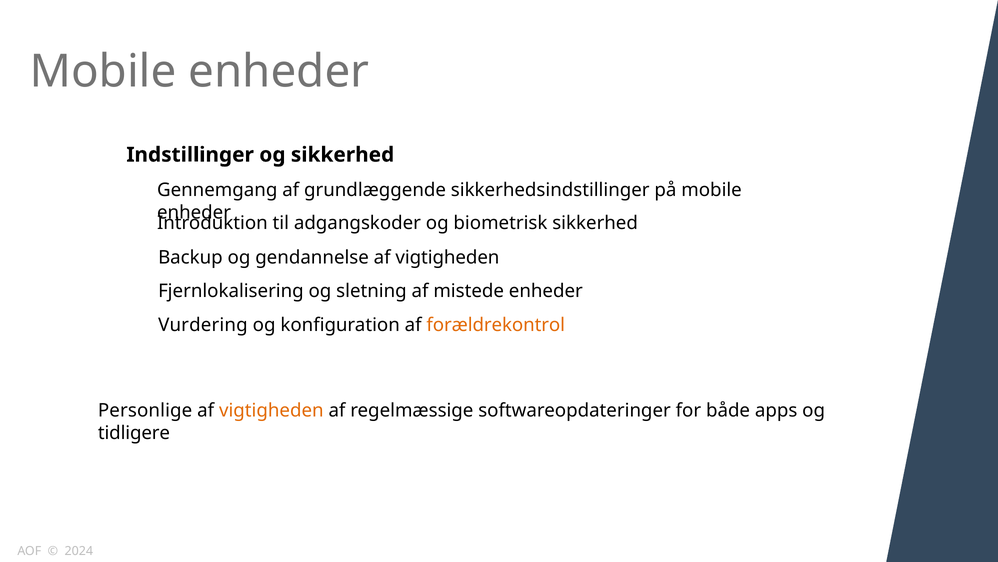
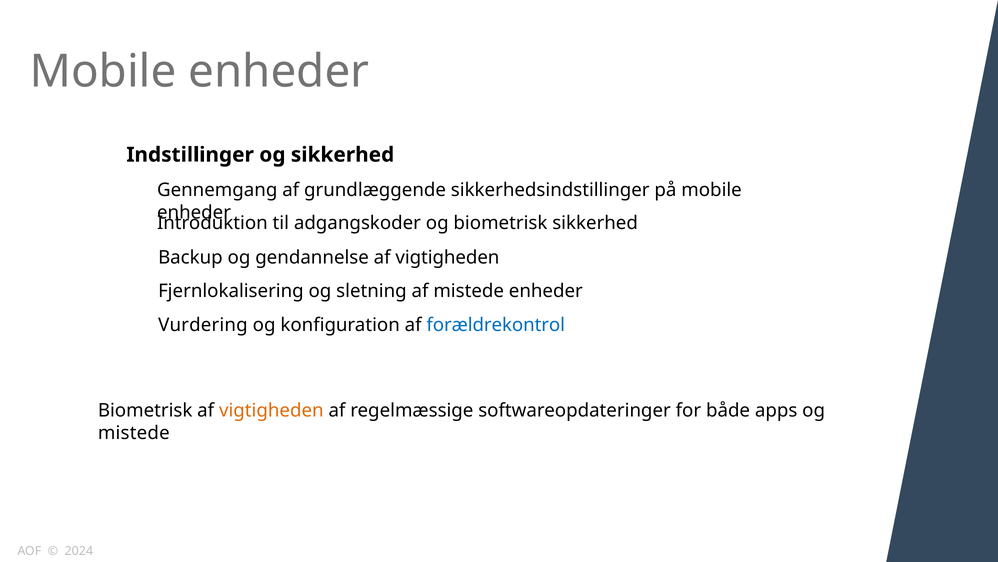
forældrekontrol colour: orange -> blue
Personlige at (145, 410): Personlige -> Biometrisk
tidligere at (134, 433): tidligere -> mistede
